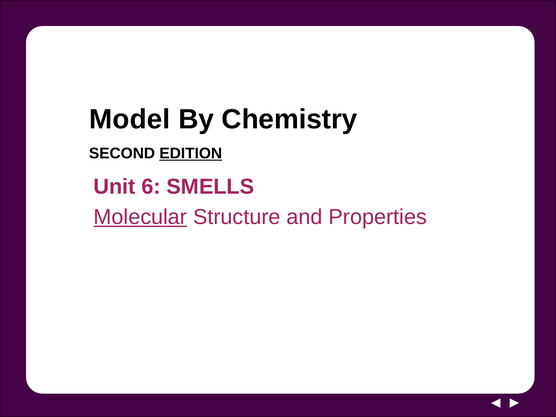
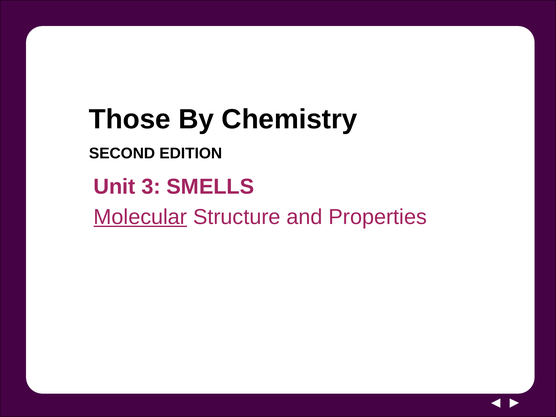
Model: Model -> Those
EDITION underline: present -> none
6: 6 -> 3
